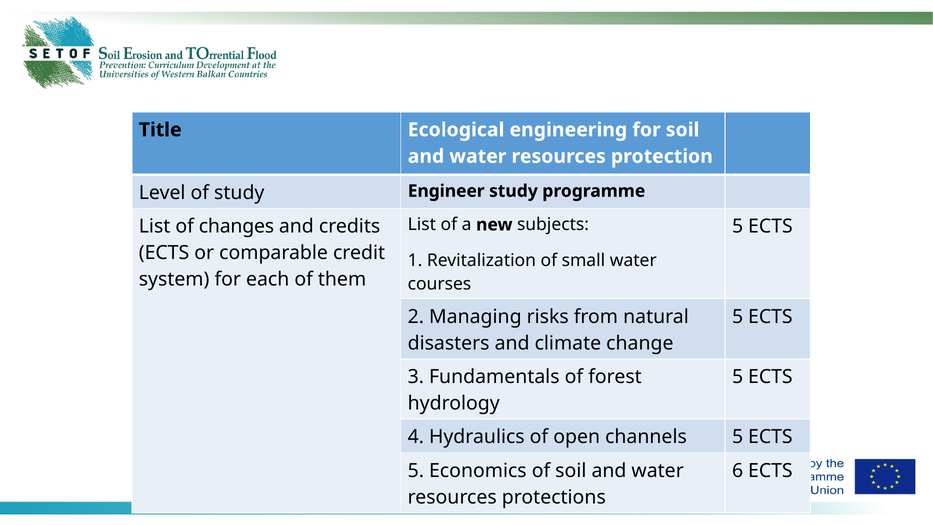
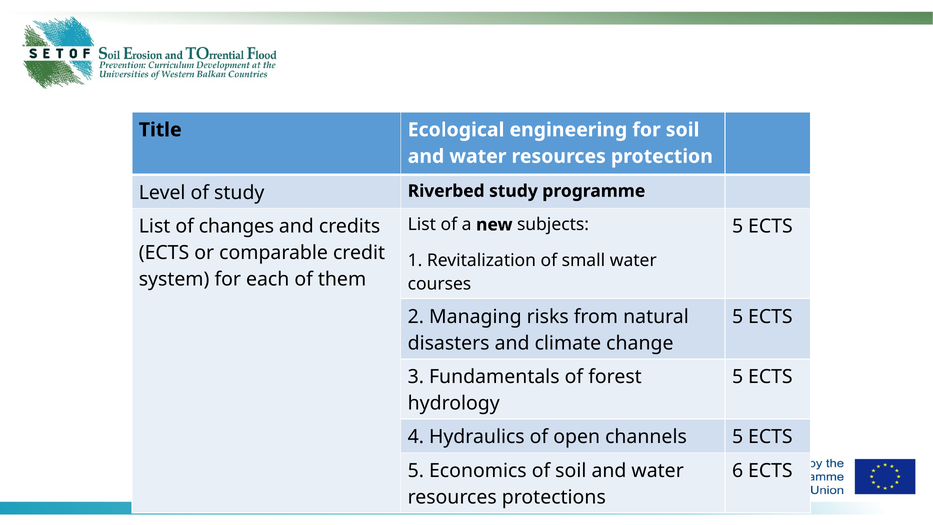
Engineer: Engineer -> Riverbed
